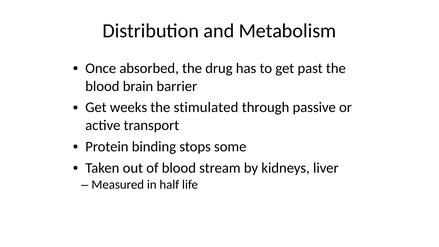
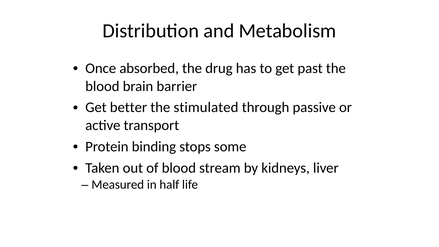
weeks: weeks -> better
